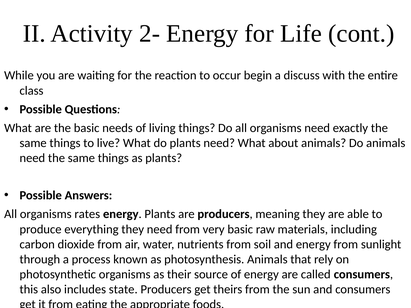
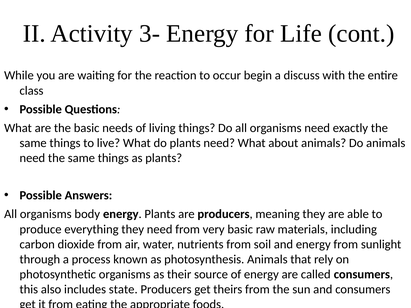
2-: 2- -> 3-
rates: rates -> body
